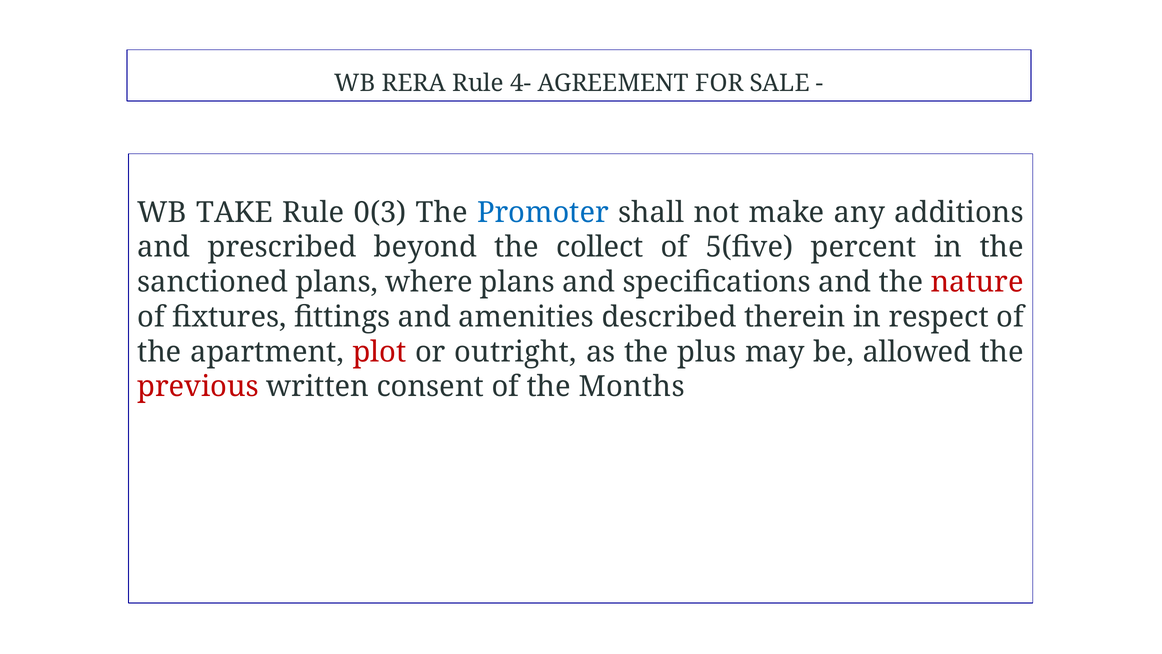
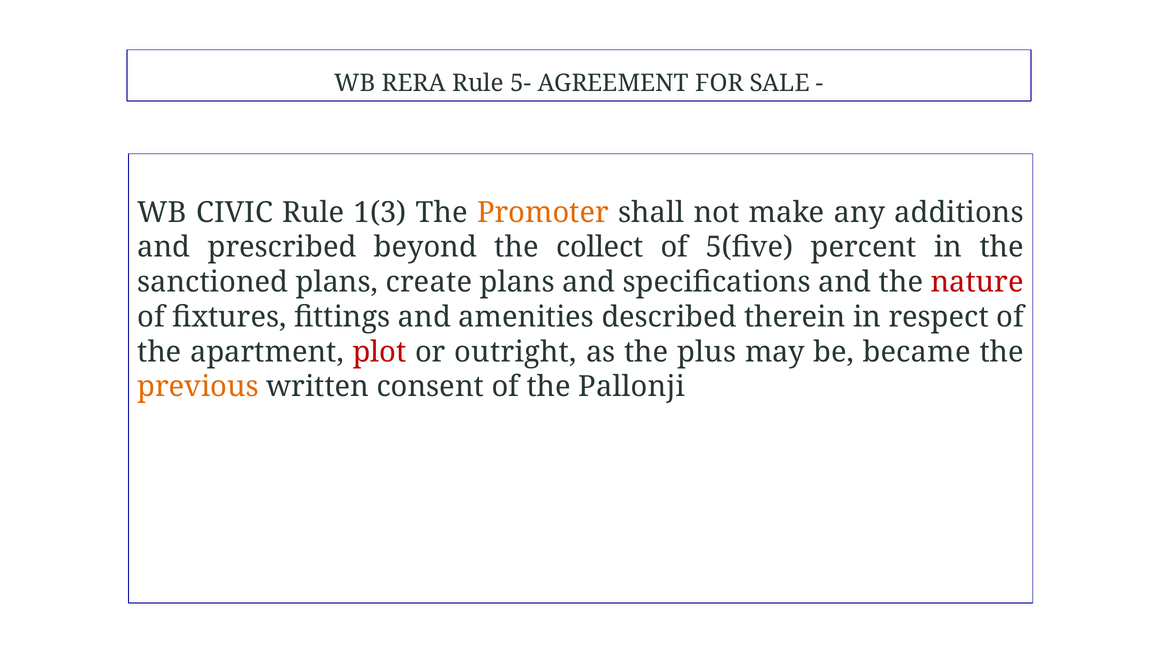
4-: 4- -> 5-
TAKE: TAKE -> CIVIC
0(3: 0(3 -> 1(3
Promoter colour: blue -> orange
where: where -> create
allowed: allowed -> became
previous colour: red -> orange
Months: Months -> Pallonji
